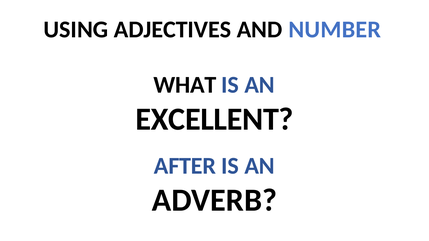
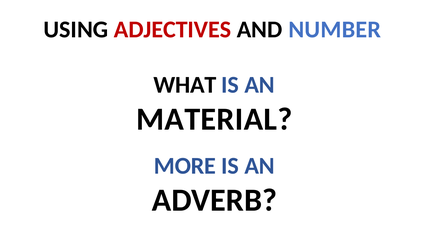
ADJECTIVES colour: black -> red
EXCELLENT: EXCELLENT -> MATERIAL
AFTER: AFTER -> MORE
